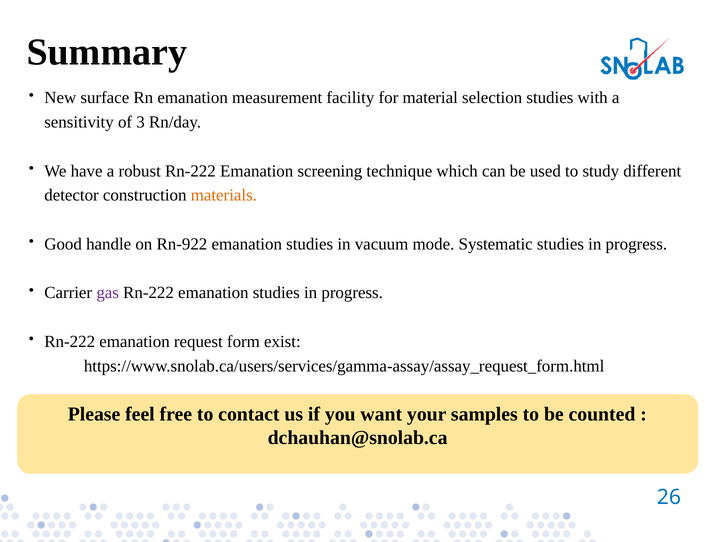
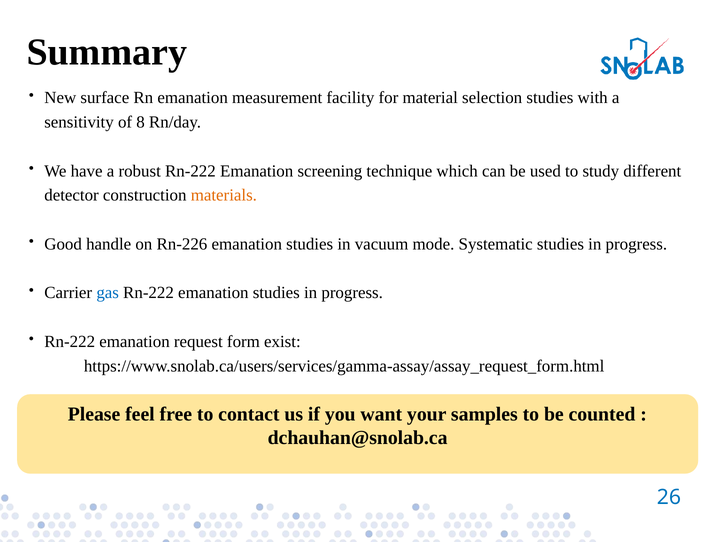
3: 3 -> 8
Rn-922: Rn-922 -> Rn-226
gas colour: purple -> blue
